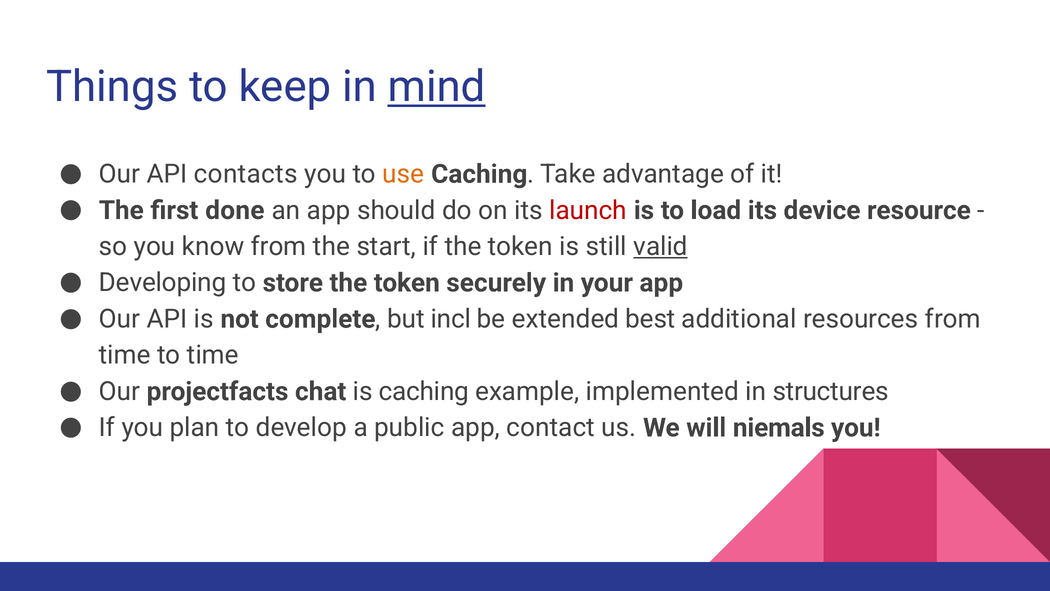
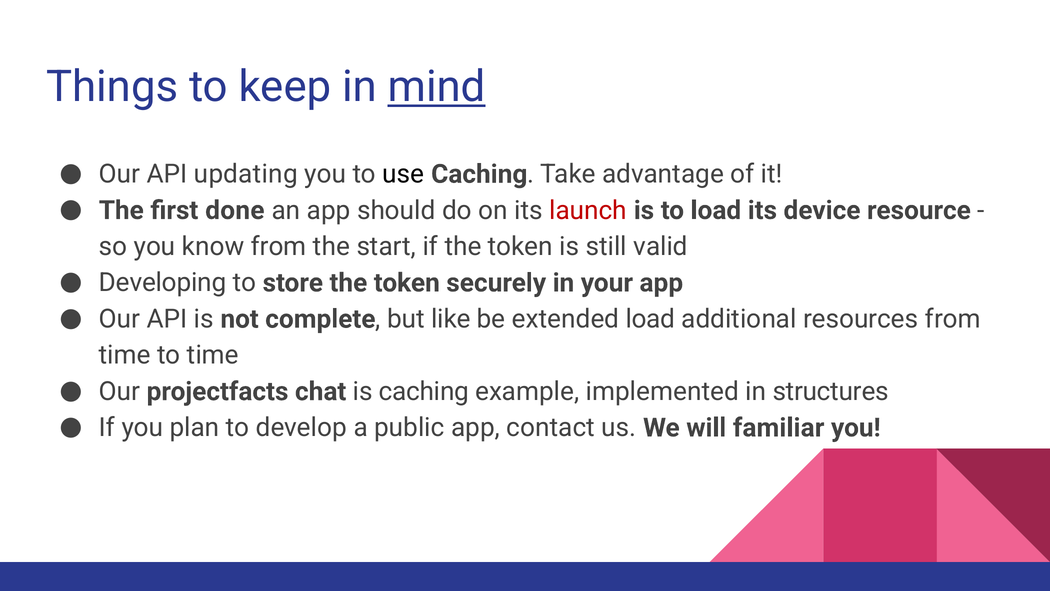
contacts: contacts -> updating
use colour: orange -> black
valid underline: present -> none
incl: incl -> like
extended best: best -> load
niemals: niemals -> familiar
